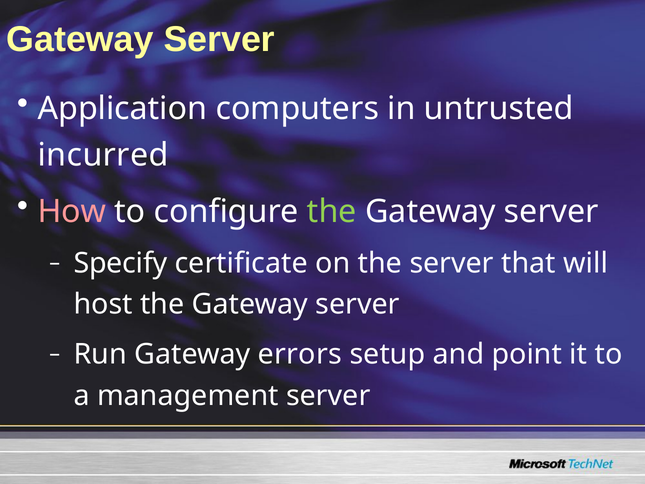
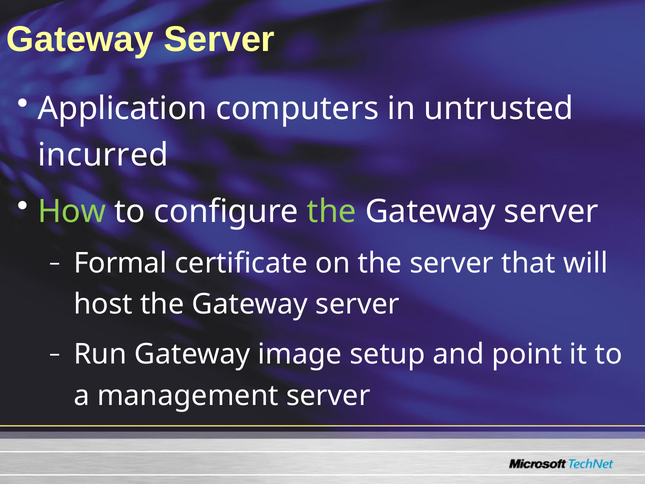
How colour: pink -> light green
Specify: Specify -> Formal
errors: errors -> image
